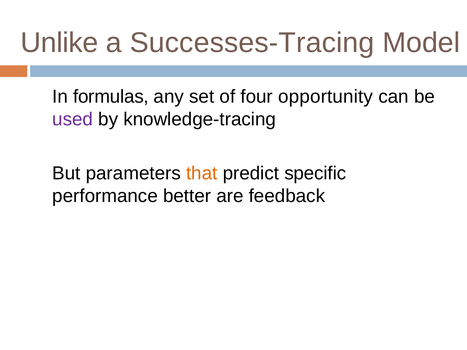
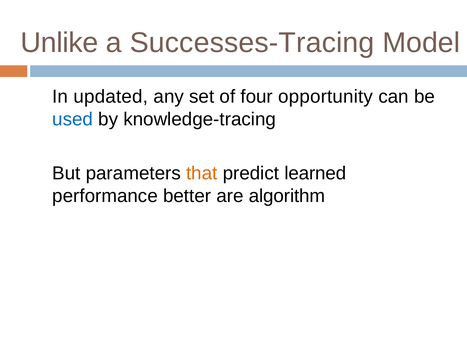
formulas: formulas -> updated
used colour: purple -> blue
specific: specific -> learned
feedback: feedback -> algorithm
